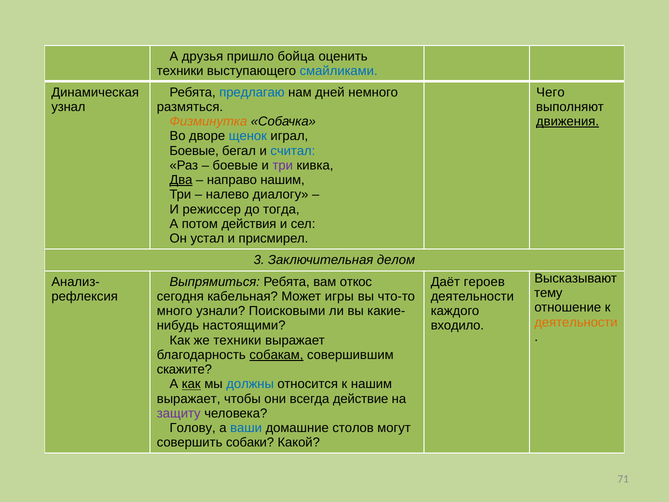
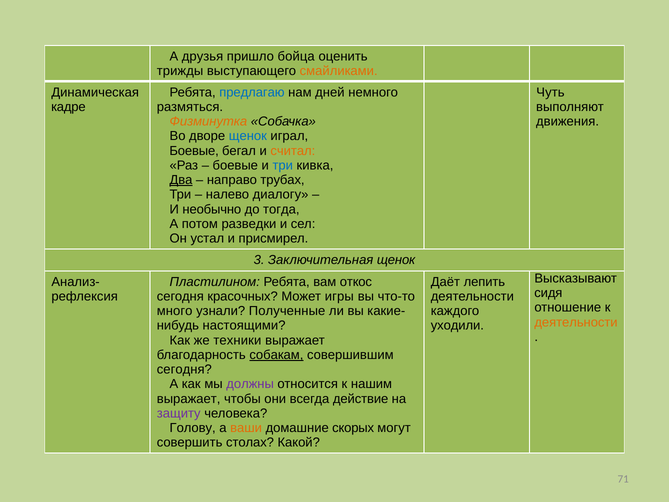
техники at (180, 71): техники -> трижды
смайликами colour: blue -> orange
Чего: Чего -> Чуть
узнал: узнал -> кадре
движения underline: present -> none
считал colour: blue -> orange
три at (283, 165) colour: purple -> blue
направо нашим: нашим -> трубах
режиссер: режиссер -> необычно
действия: действия -> разведки
Заключительная делом: делом -> щенок
Выпрямиться: Выпрямиться -> Пластилином
героев: героев -> лепить
тему: тему -> сидя
кабельная: кабельная -> красочных
Поисковыми: Поисковыми -> Полученные
входило: входило -> уходили
скажите at (184, 369): скажите -> сегодня
как at (191, 384) underline: present -> none
должны colour: blue -> purple
ваши colour: blue -> orange
столов: столов -> скорых
собаки: собаки -> столах
